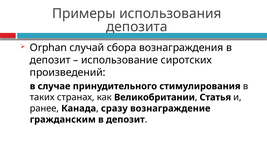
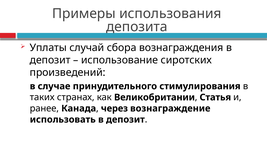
Orphan: Orphan -> Уплаты
сразу: сразу -> через
гражданским: гражданским -> использовать
